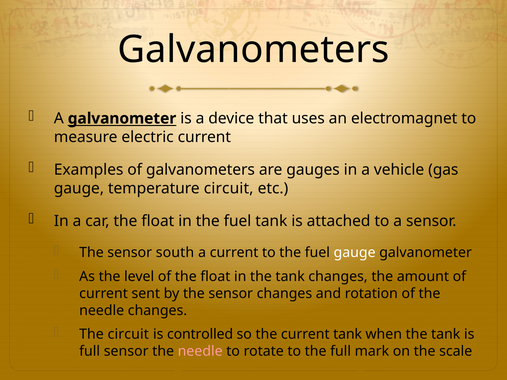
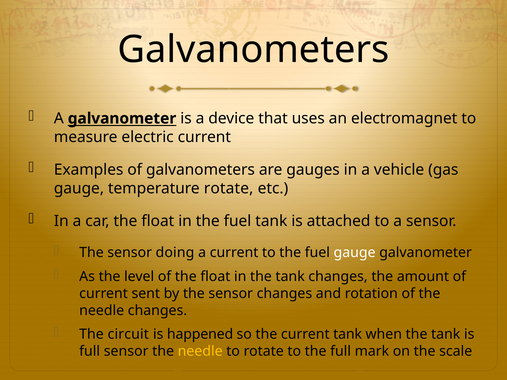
temperature circuit: circuit -> rotate
south: south -> doing
controlled: controlled -> happened
needle at (200, 351) colour: pink -> yellow
